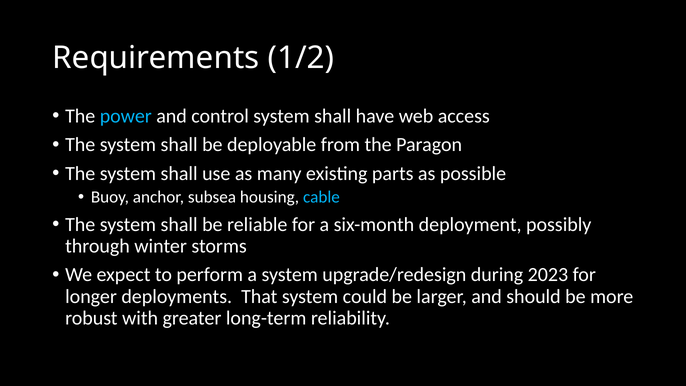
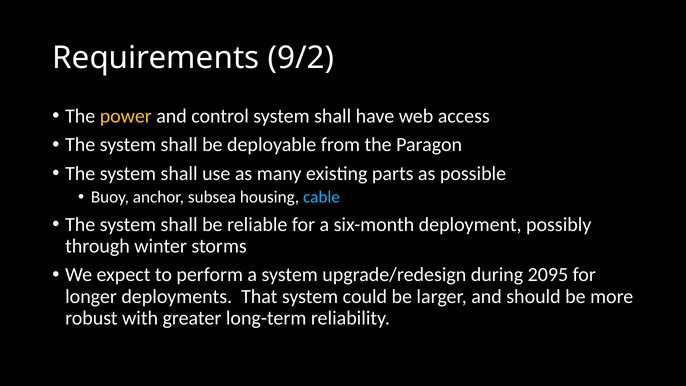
1/2: 1/2 -> 9/2
power colour: light blue -> yellow
2023: 2023 -> 2095
